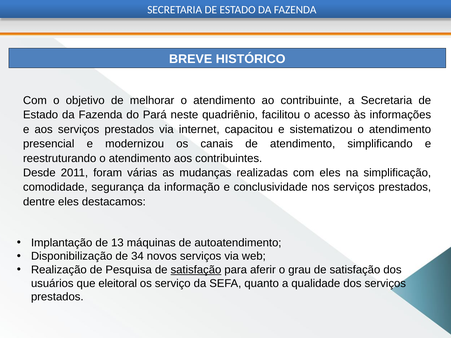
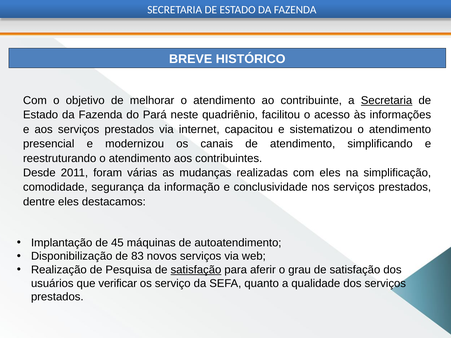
Secretaria at (387, 101) underline: none -> present
13: 13 -> 45
34: 34 -> 83
eleitoral: eleitoral -> verificar
